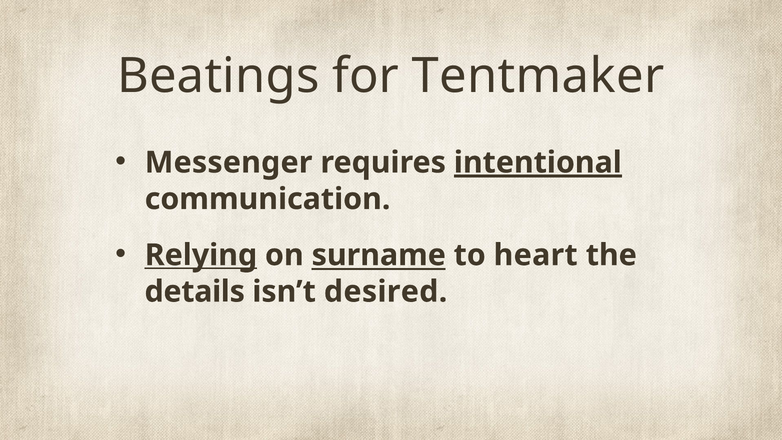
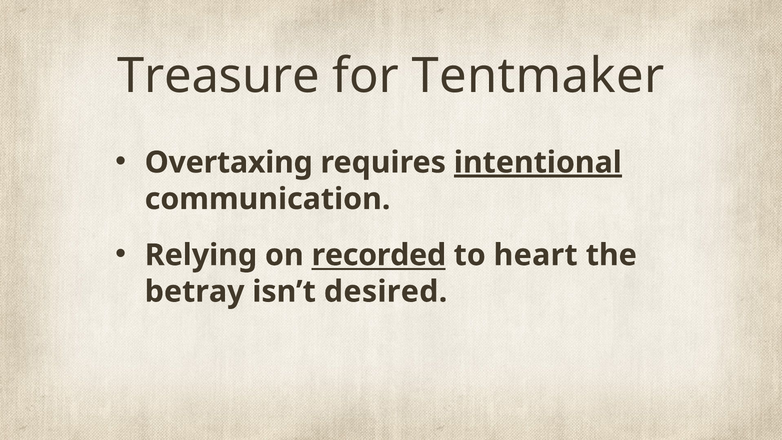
Beatings: Beatings -> Treasure
Messenger: Messenger -> Overtaxing
Relying underline: present -> none
surname: surname -> recorded
details: details -> betray
